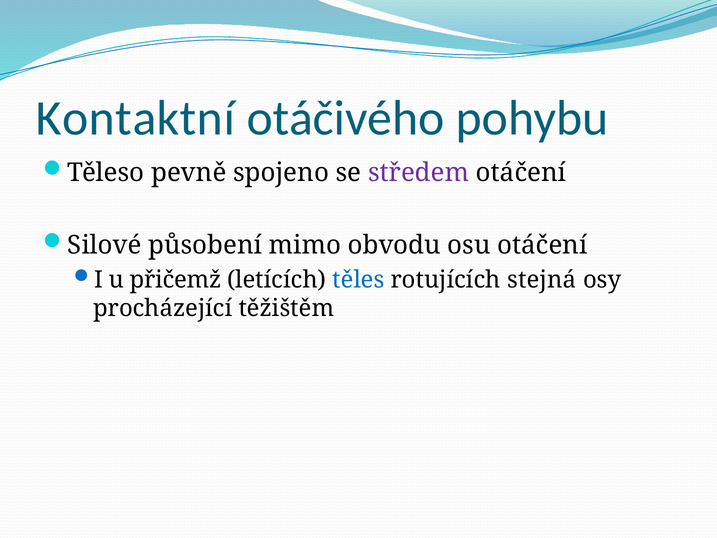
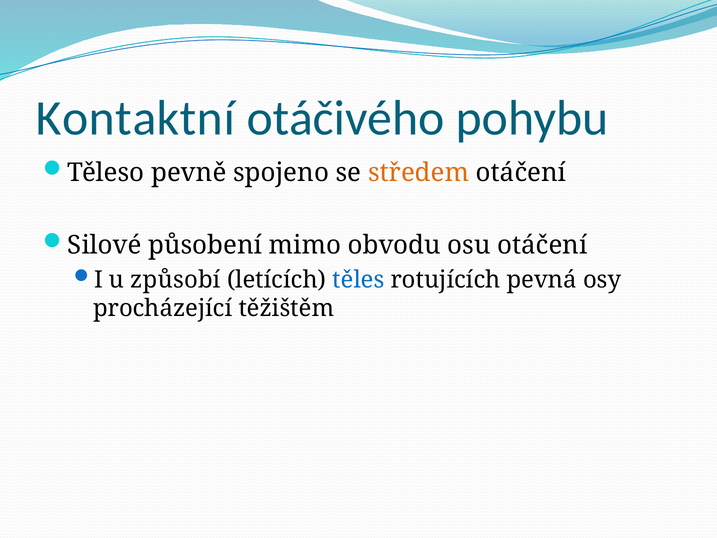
středem colour: purple -> orange
přičemž: přičemž -> způsobí
stejná: stejná -> pevná
